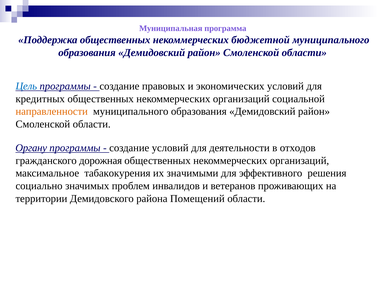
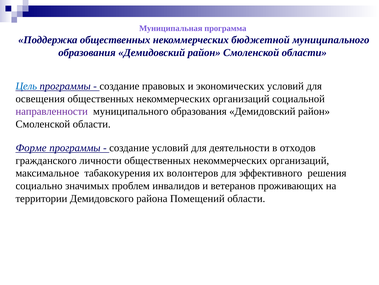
кредитных: кредитных -> освещения
направленности colour: orange -> purple
Органу: Органу -> Форме
дорожная: дорожная -> личности
значимыми: значимыми -> волонтеров
